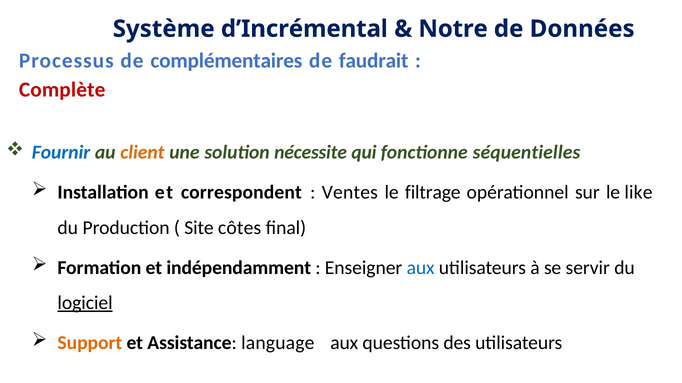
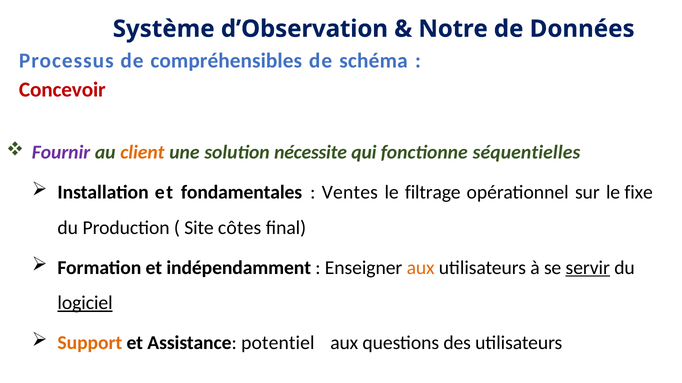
d’Incrémental: d’Incrémental -> d’Observation
complémentaires: complémentaires -> compréhensibles
faudrait: faudrait -> schéma
Complète: Complète -> Concevoir
Fournir colour: blue -> purple
correspondent: correspondent -> fondamentales
like: like -> fixe
aux at (421, 268) colour: blue -> orange
servir underline: none -> present
language: language -> potentiel
